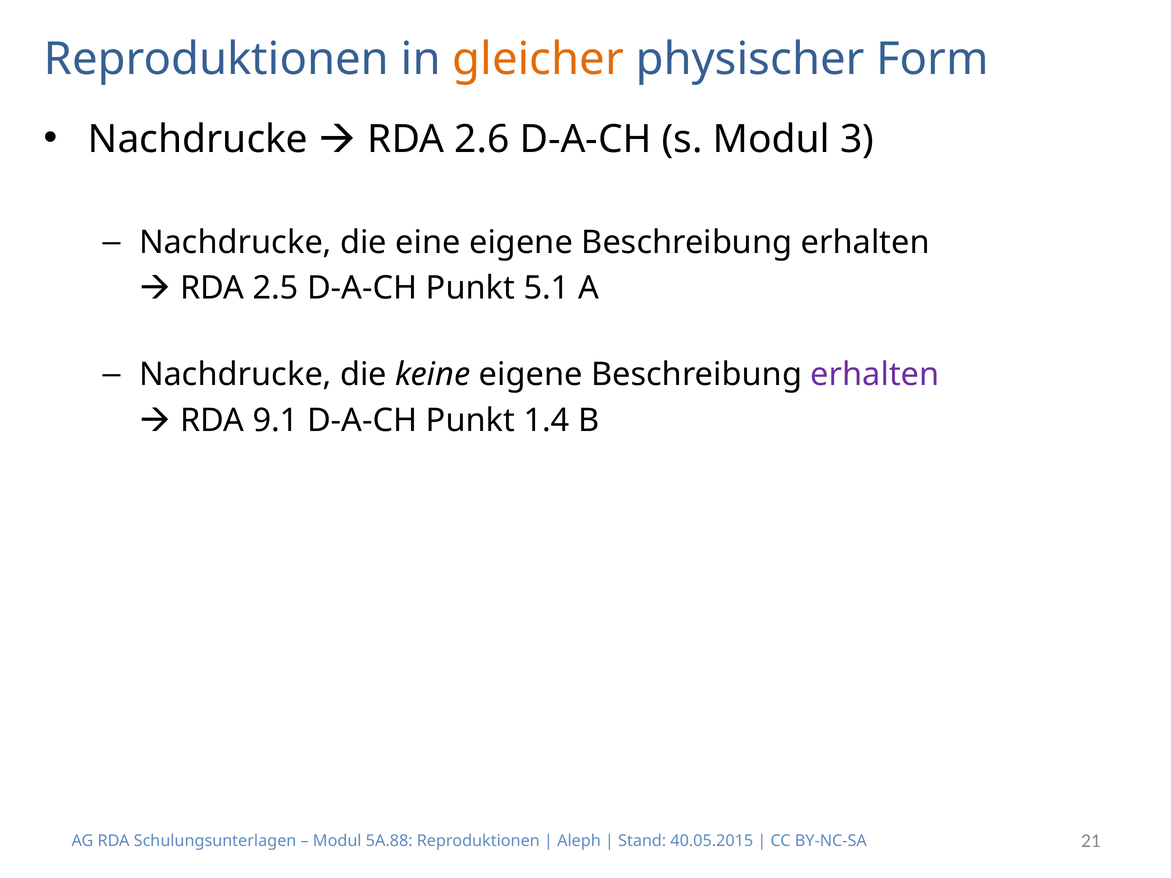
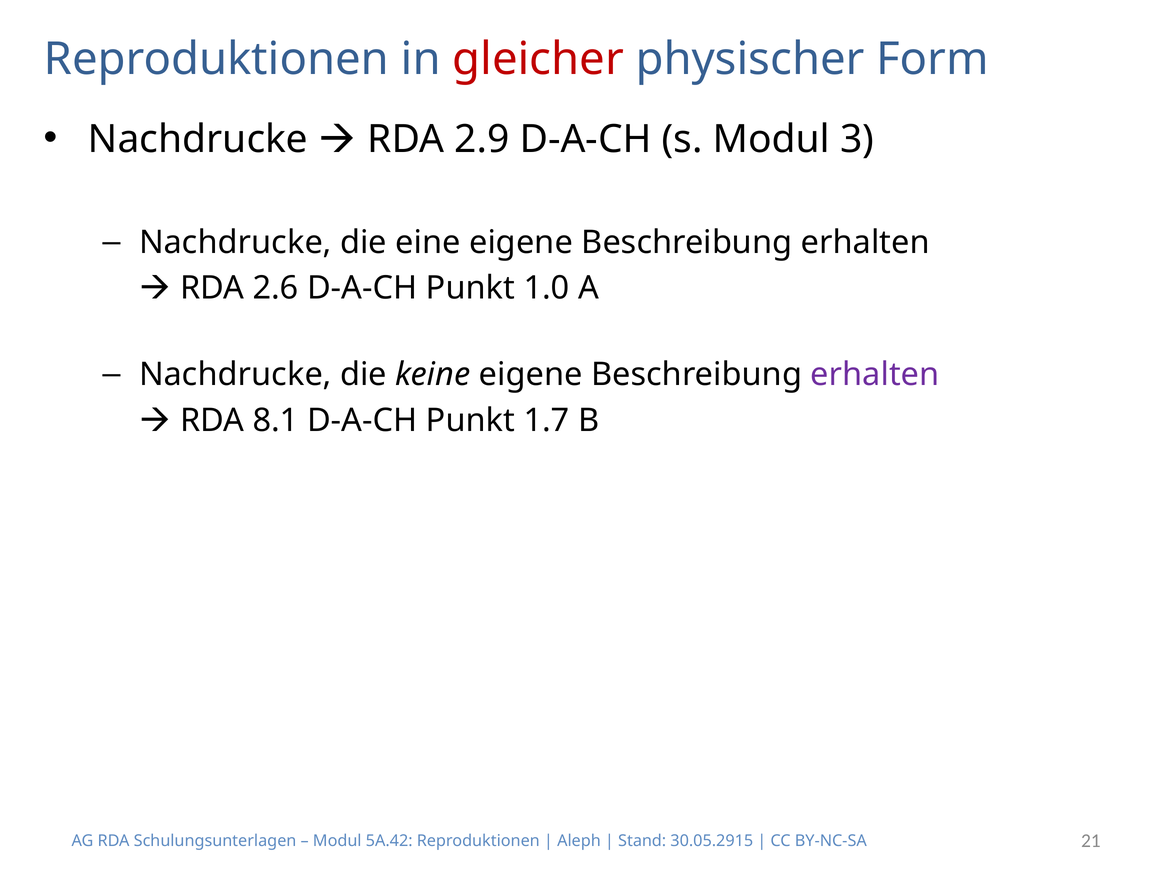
gleicher colour: orange -> red
2.6: 2.6 -> 2.9
2.5: 2.5 -> 2.6
5.1: 5.1 -> 1.0
9.1: 9.1 -> 8.1
1.4: 1.4 -> 1.7
5A.88: 5A.88 -> 5A.42
40.05.2015: 40.05.2015 -> 30.05.2915
